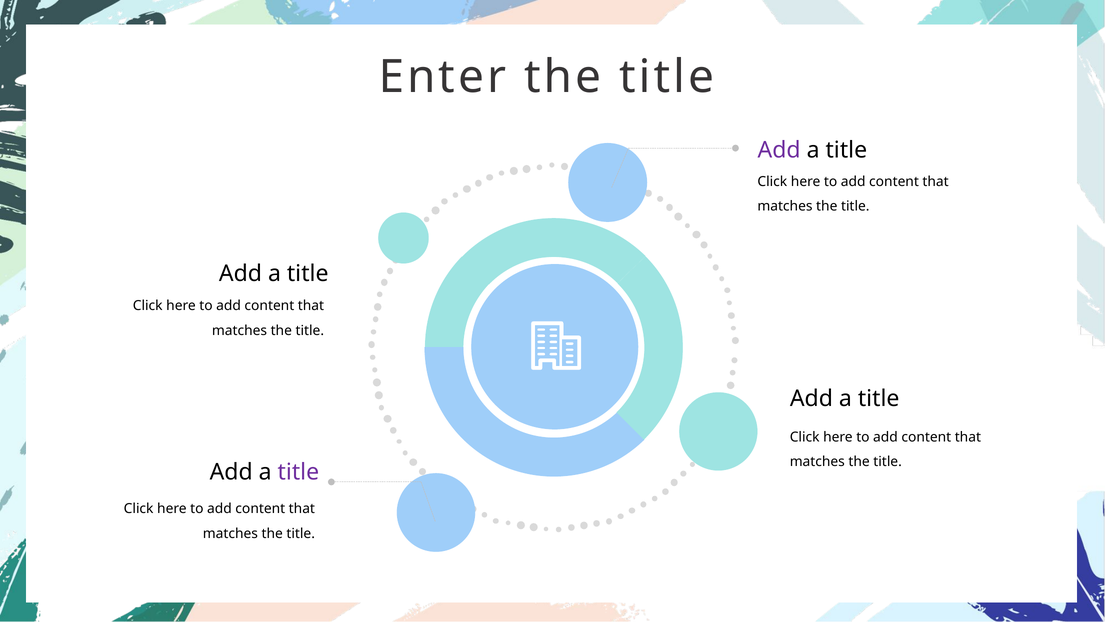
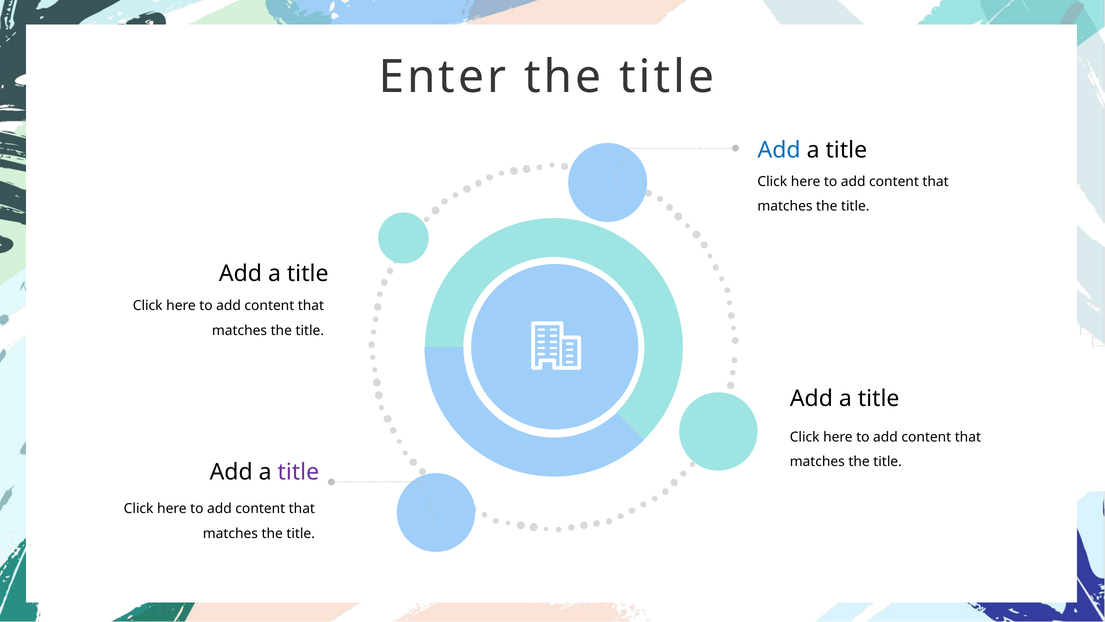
Add at (779, 150) colour: purple -> blue
